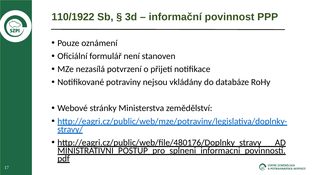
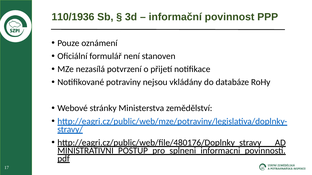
110/1922: 110/1922 -> 110/1936
